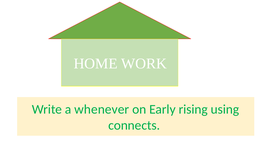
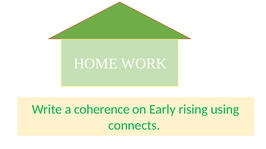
whenever: whenever -> coherence
